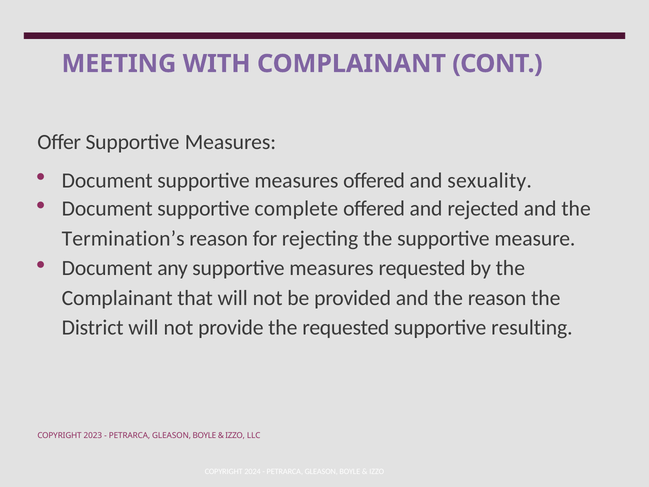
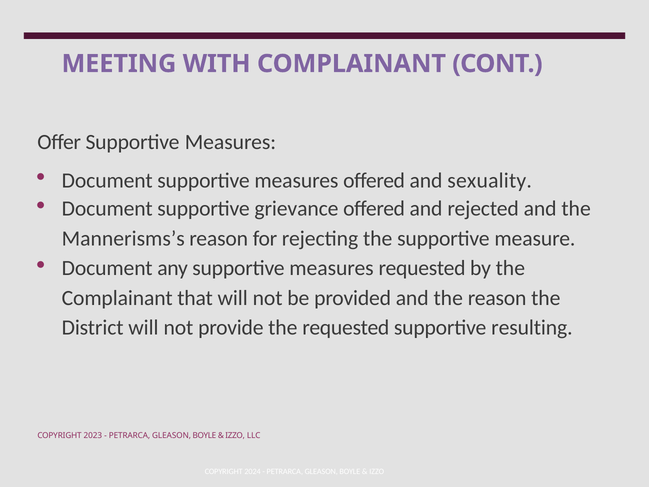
complete: complete -> grievance
Termination’s: Termination’s -> Mannerisms’s
